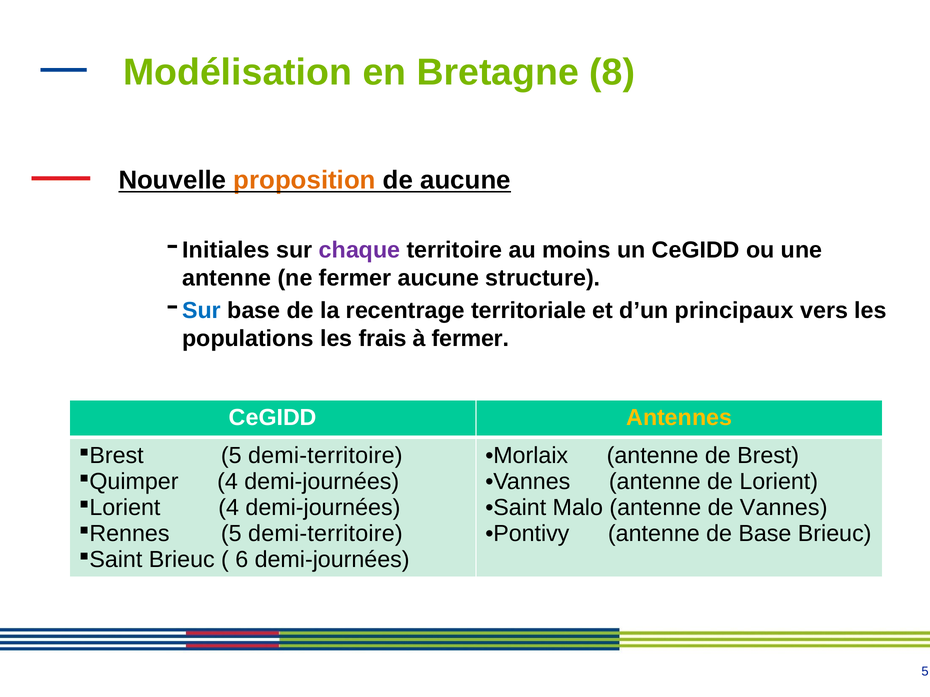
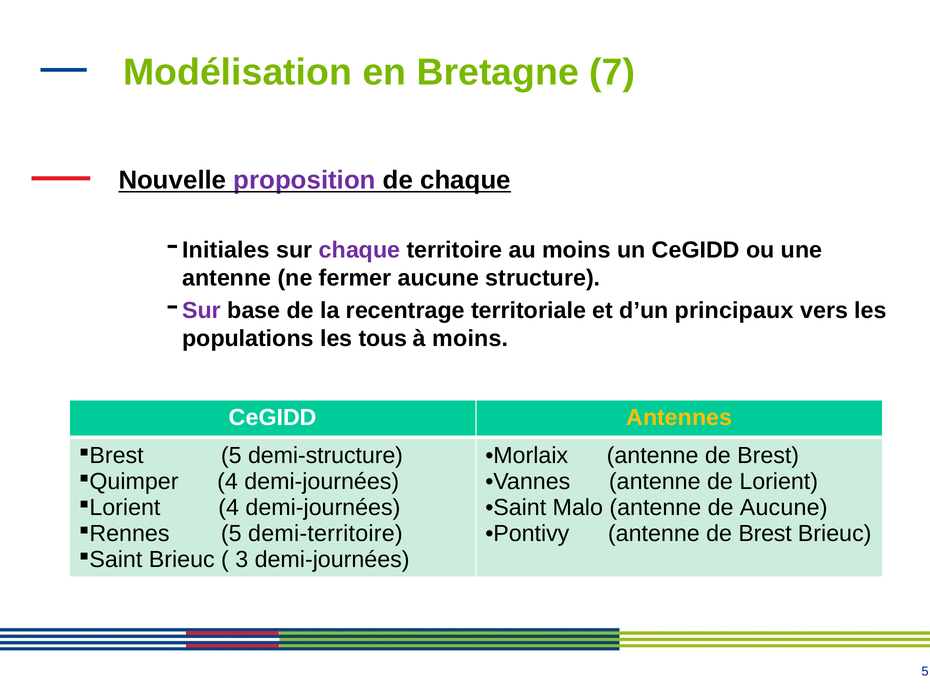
8: 8 -> 7
proposition colour: orange -> purple
de aucune: aucune -> chaque
Sur at (202, 311) colour: blue -> purple
frais: frais -> tous
à fermer: fermer -> moins
demi-territoire at (325, 456): demi-territoire -> demi-structure
de Vannes: Vannes -> Aucune
Pontivy antenne de Base: Base -> Brest
6: 6 -> 3
